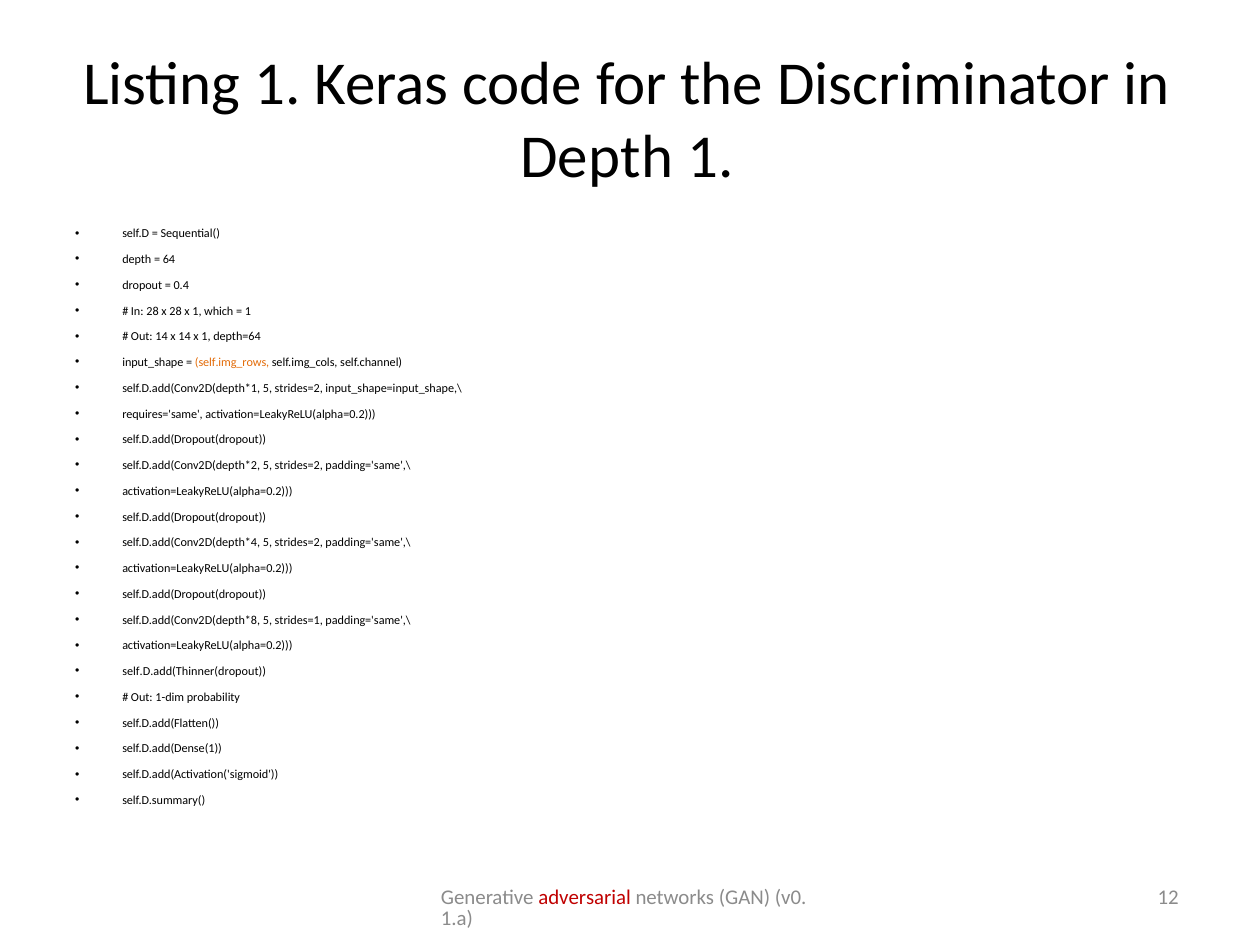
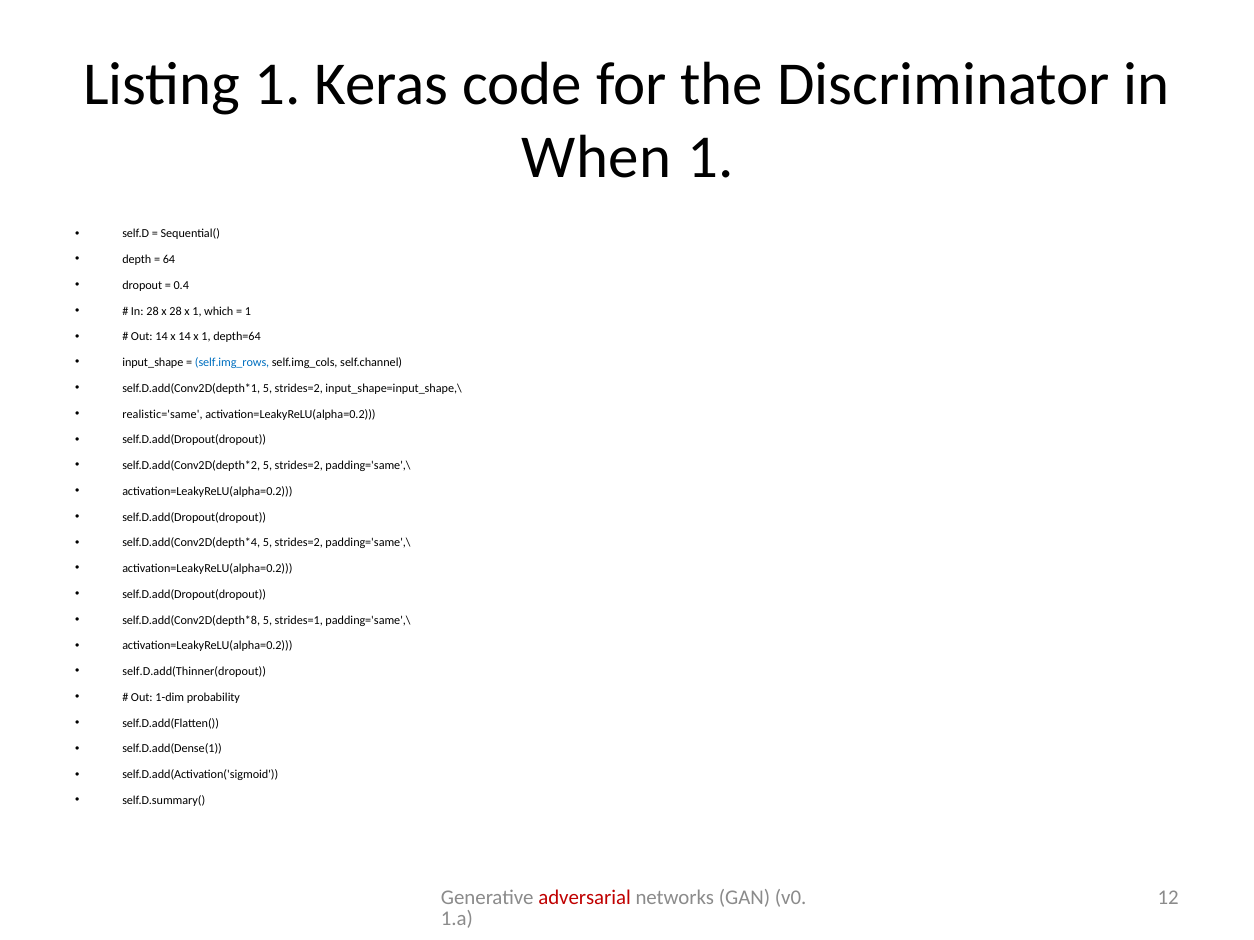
Depth at (597, 158): Depth -> When
self.img_rows colour: orange -> blue
requires='same: requires='same -> realistic='same
